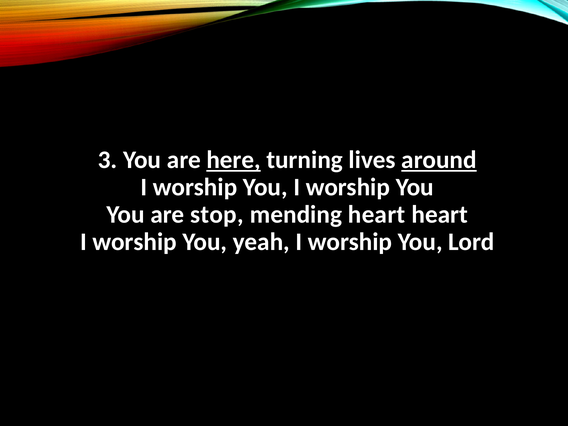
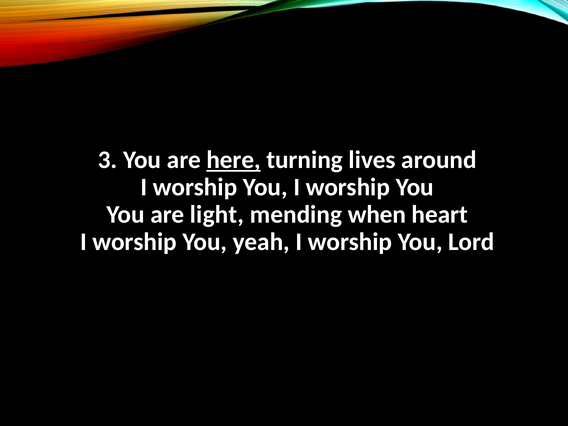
around underline: present -> none
stop: stop -> light
mending heart: heart -> when
